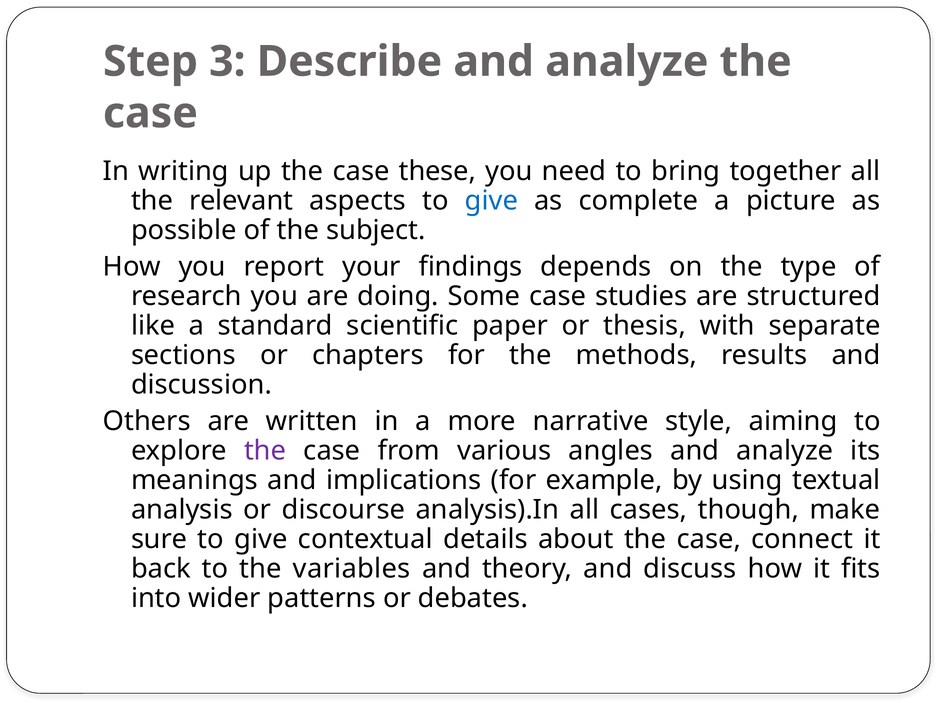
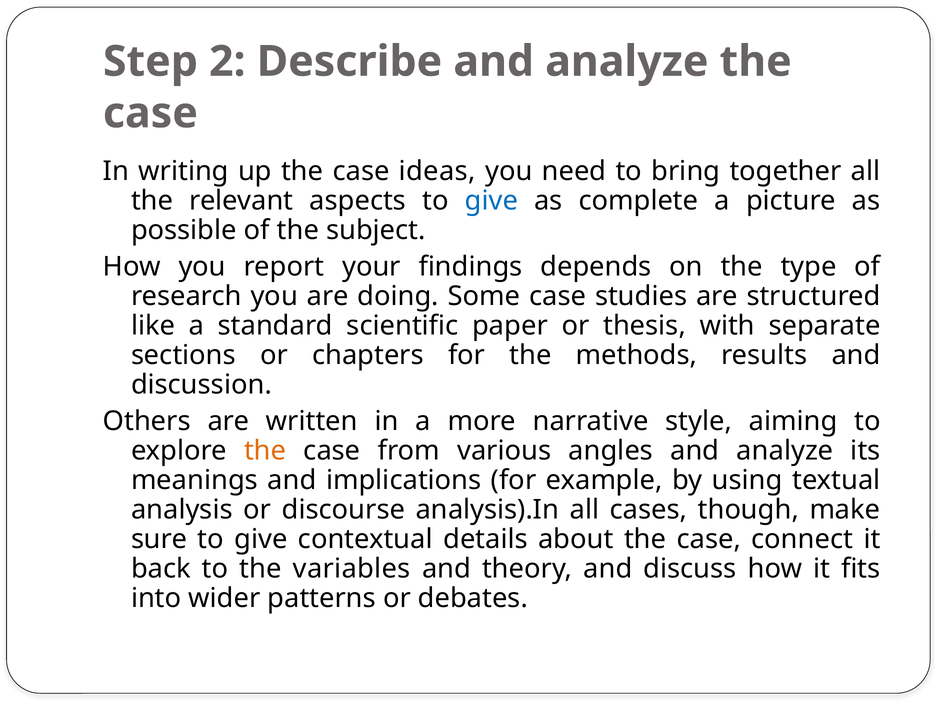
3: 3 -> 2
these: these -> ideas
the at (265, 450) colour: purple -> orange
